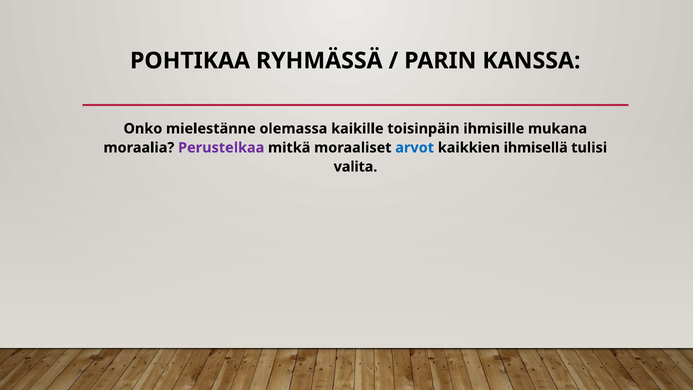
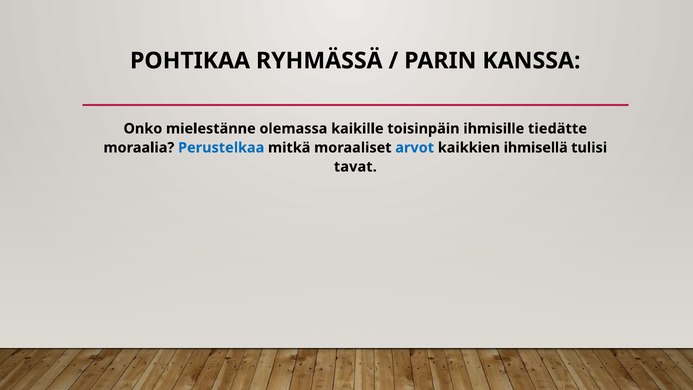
mukana: mukana -> tiedätte
Perustelkaa colour: purple -> blue
valita: valita -> tavat
